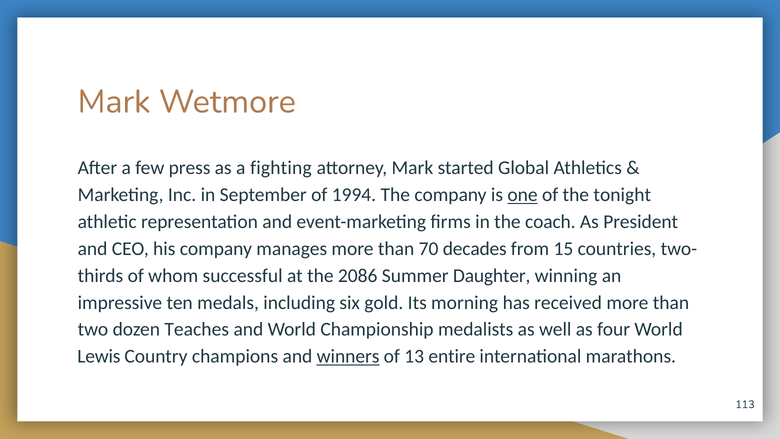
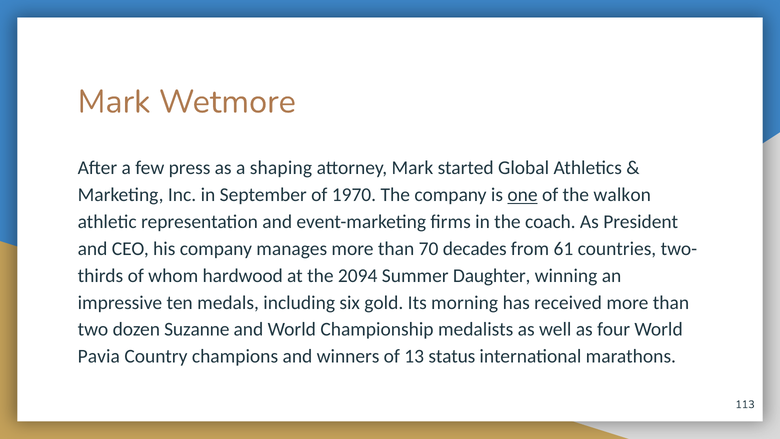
fighting: fighting -> shaping
1994: 1994 -> 1970
tonight: tonight -> walkon
15: 15 -> 61
successful: successful -> hardwood
2086: 2086 -> 2094
Teaches: Teaches -> Suzanne
Lewis: Lewis -> Pavia
winners underline: present -> none
entire: entire -> status
